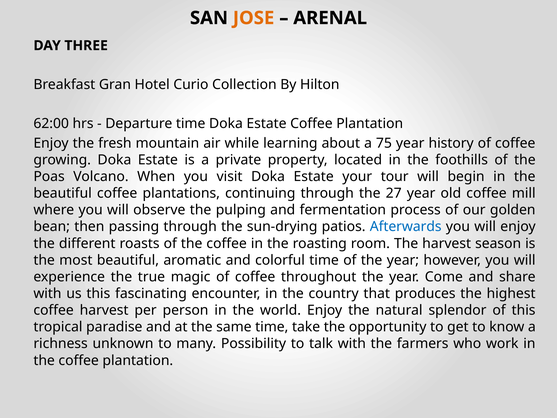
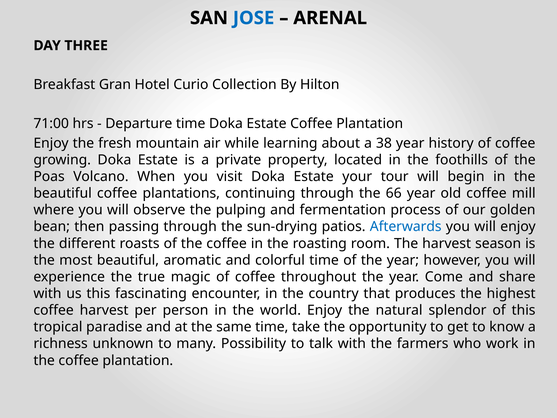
JOSE colour: orange -> blue
62:00: 62:00 -> 71:00
75: 75 -> 38
27: 27 -> 66
